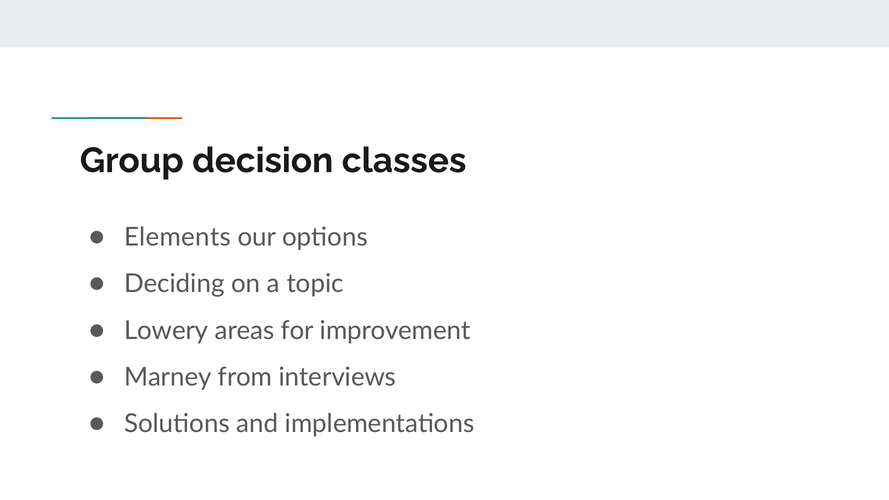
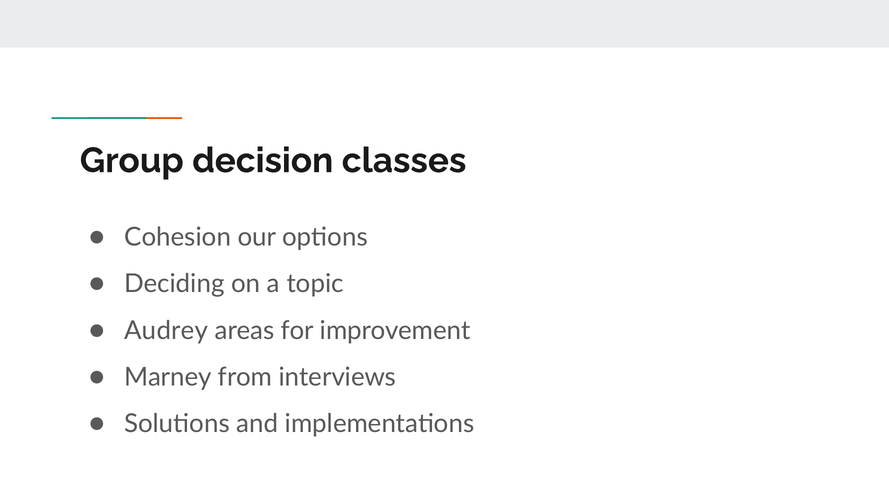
Elements: Elements -> Cohesion
Lowery: Lowery -> Audrey
